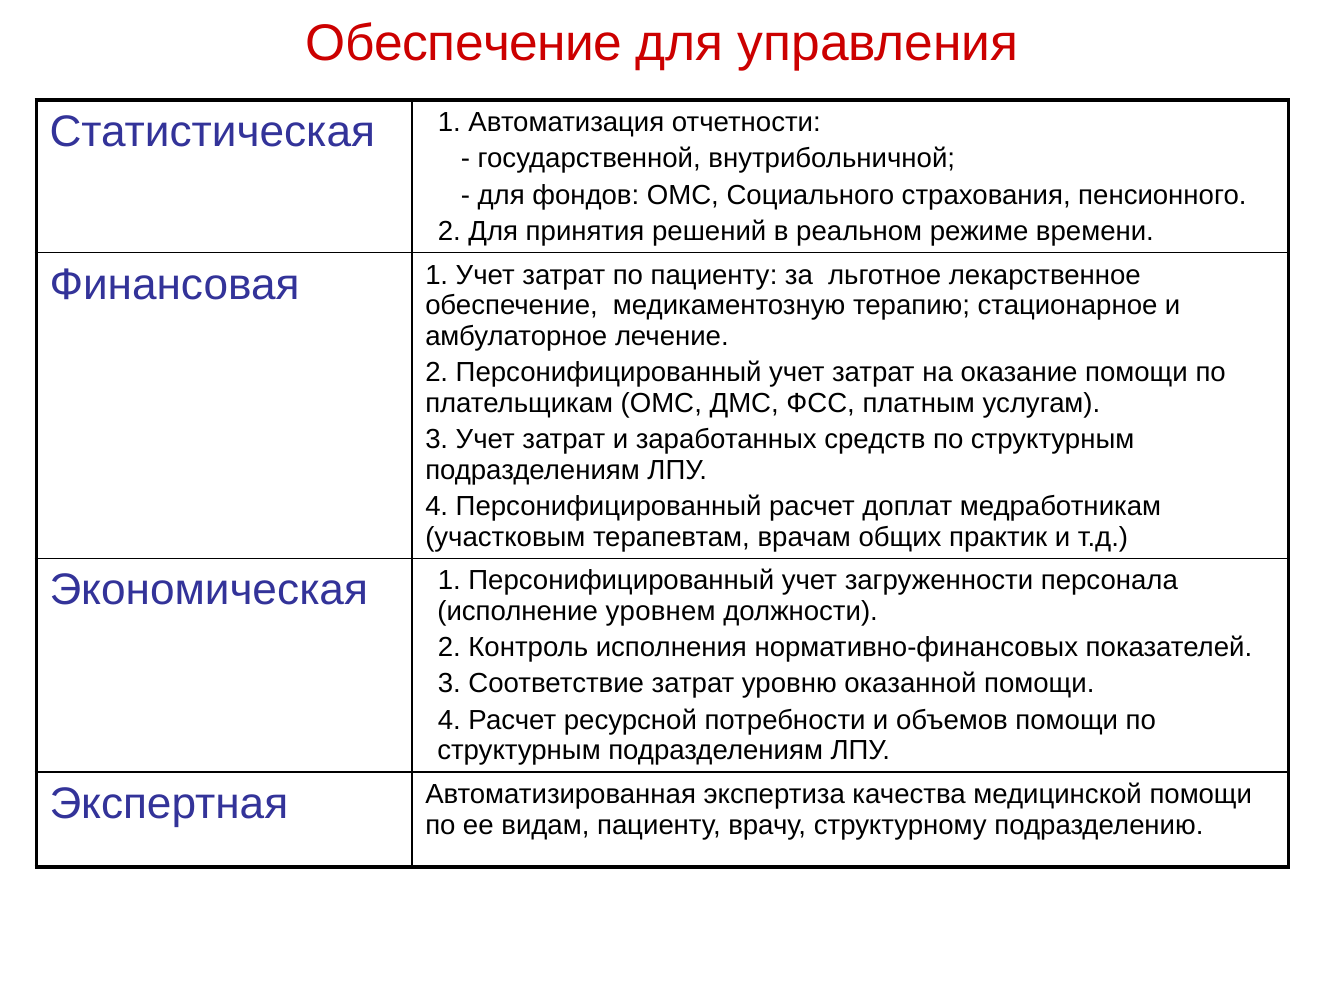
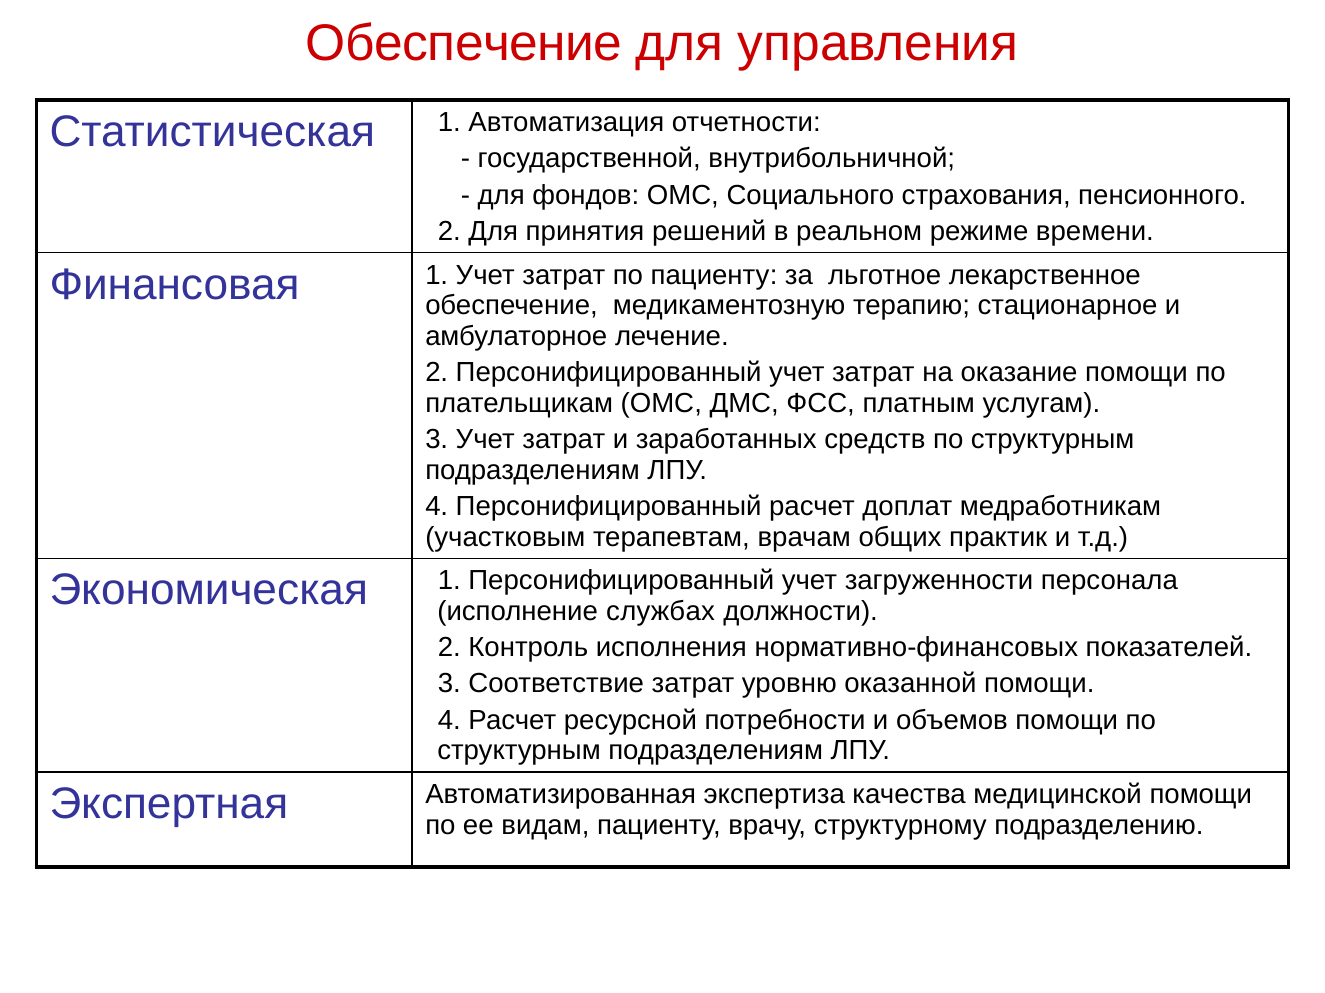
уровнем: уровнем -> службах
